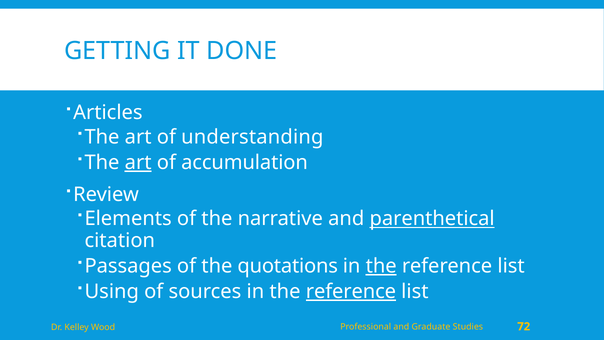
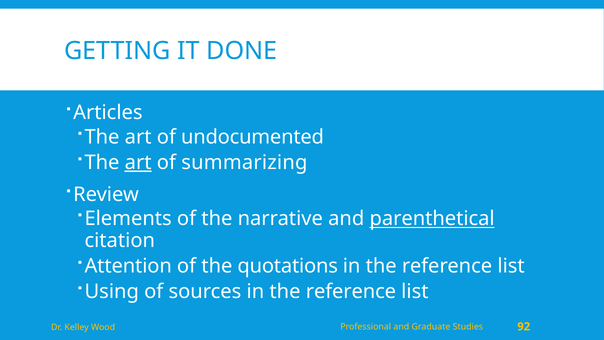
understanding: understanding -> undocumented
accumulation: accumulation -> summarizing
Passages: Passages -> Attention
the at (381, 266) underline: present -> none
reference at (351, 291) underline: present -> none
72: 72 -> 92
